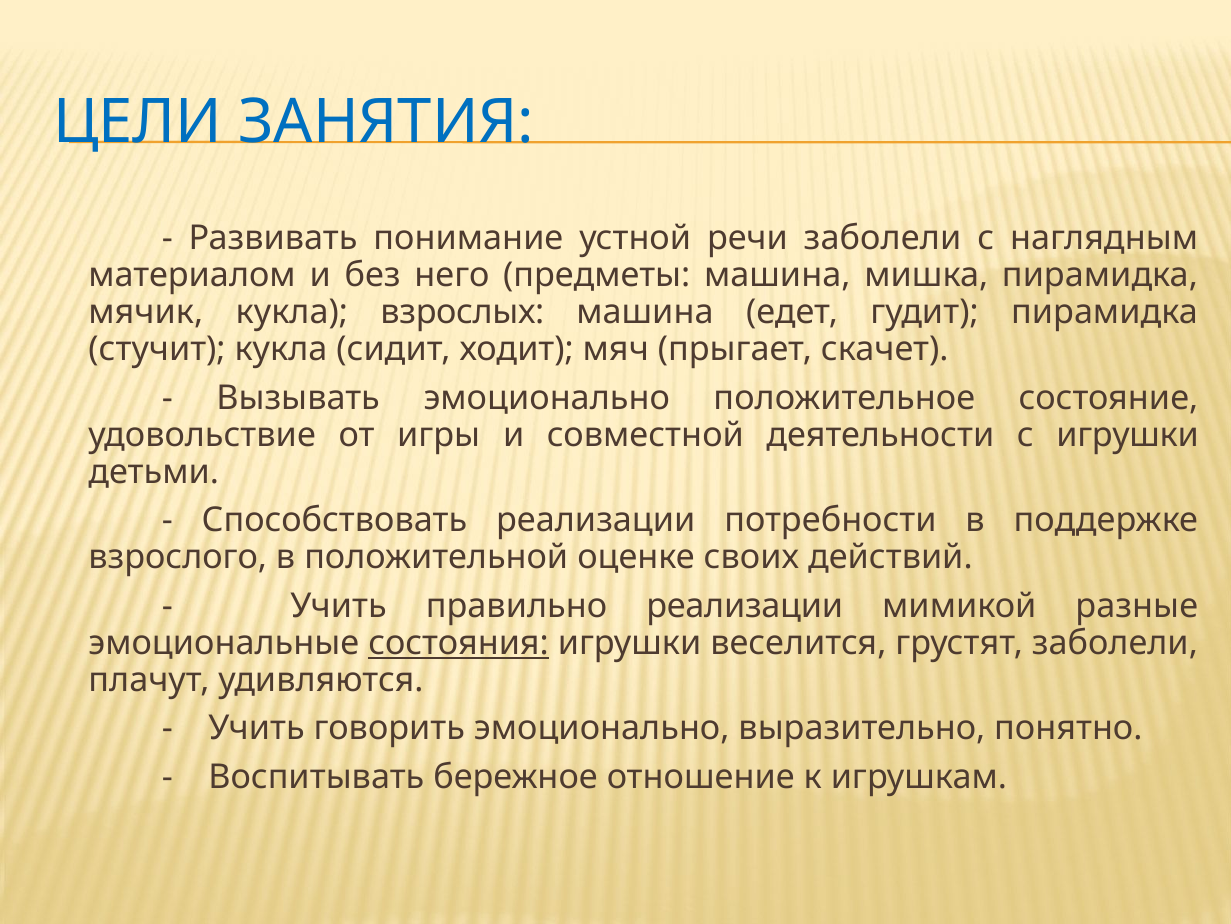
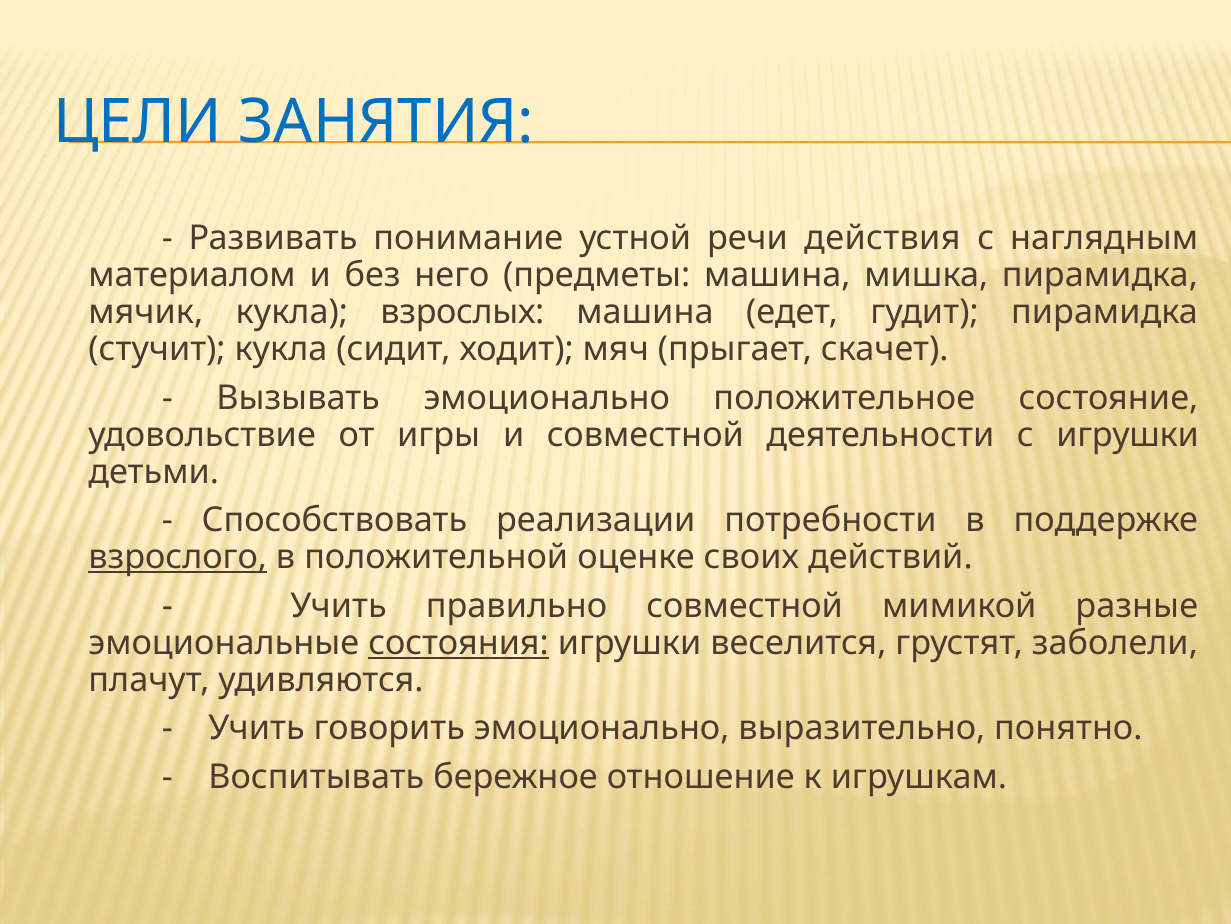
речи заболели: заболели -> действия
взрослого underline: none -> present
правильно реализации: реализации -> совместной
